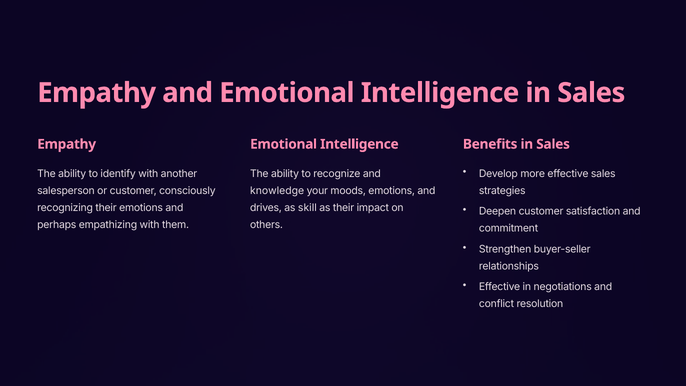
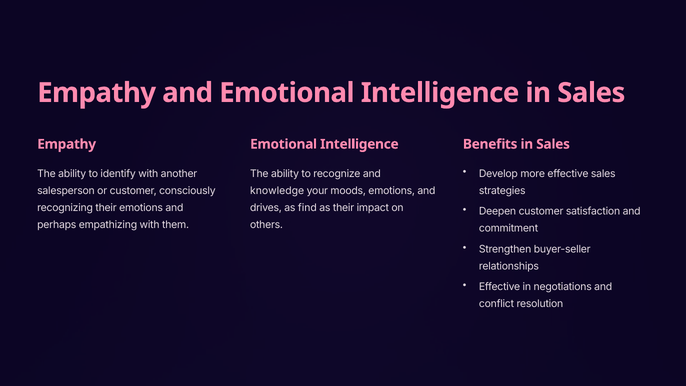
skill: skill -> find
